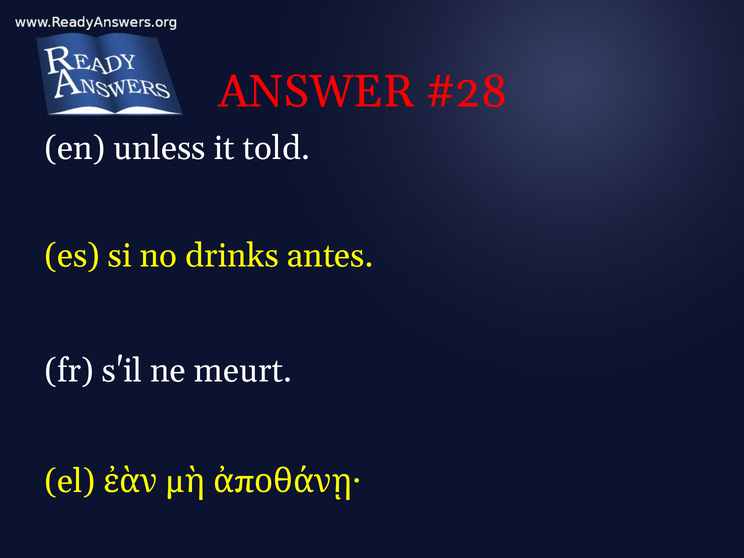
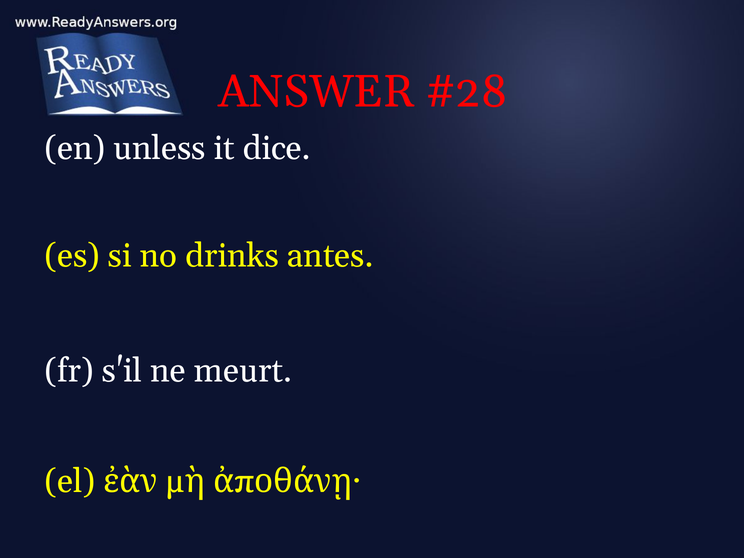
told: told -> dice
